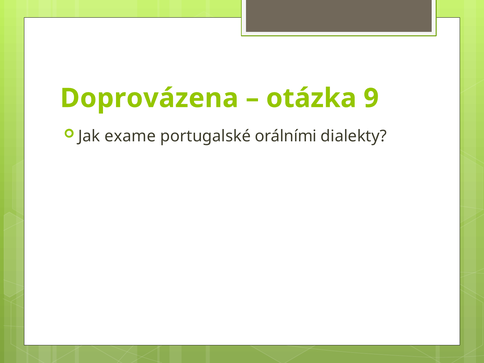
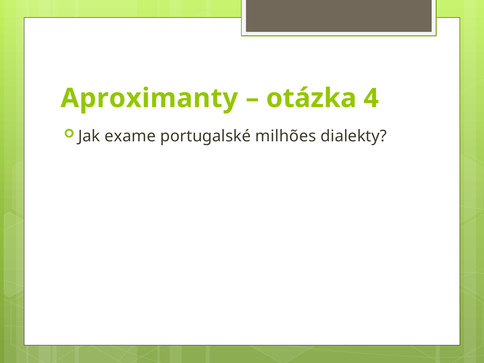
Doprovázena: Doprovázena -> Aproximanty
9: 9 -> 4
orálními: orálními -> milhões
